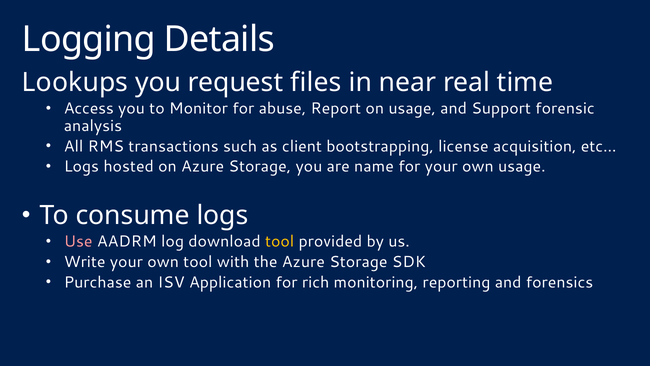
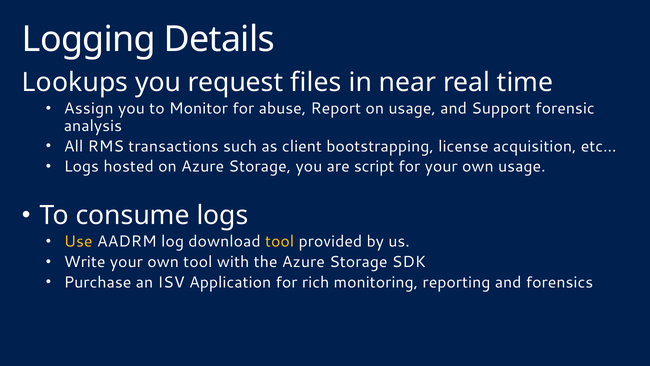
Access: Access -> Assign
name: name -> script
Use colour: pink -> yellow
